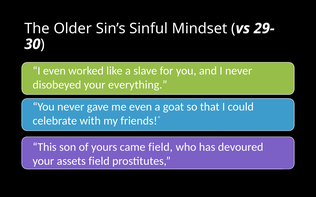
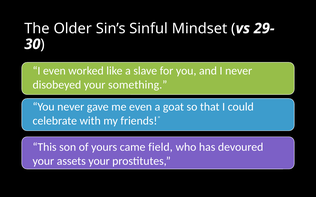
everything: everything -> something
assets field: field -> your
